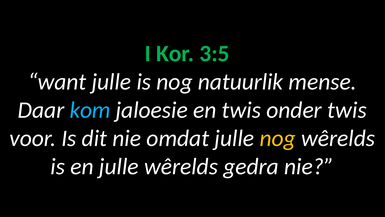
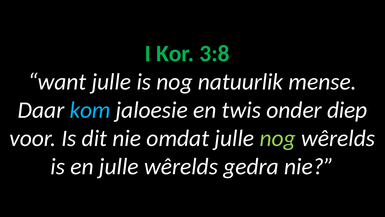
3:5: 3:5 -> 3:8
onder twis: twis -> diep
nog at (278, 138) colour: yellow -> light green
